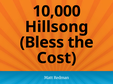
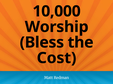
Hillsong: Hillsong -> Worship
